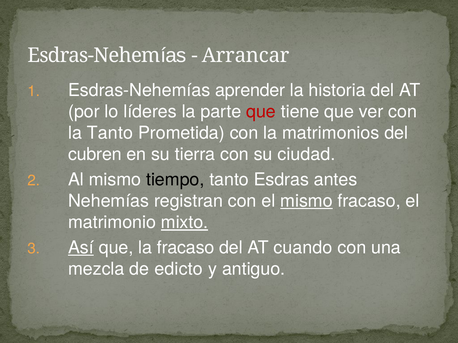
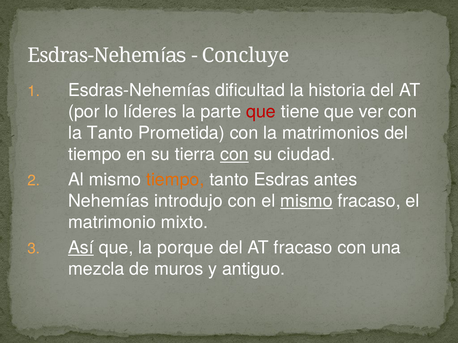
Arrancar: Arrancar -> Concluye
aprender: aprender -> dificultad
cubren at (95, 155): cubren -> tiempo
con at (234, 155) underline: none -> present
tiempo at (175, 180) colour: black -> orange
registran: registran -> introdujo
mixto underline: present -> none
la fracaso: fracaso -> porque
AT cuando: cuando -> fracaso
edicto: edicto -> muros
